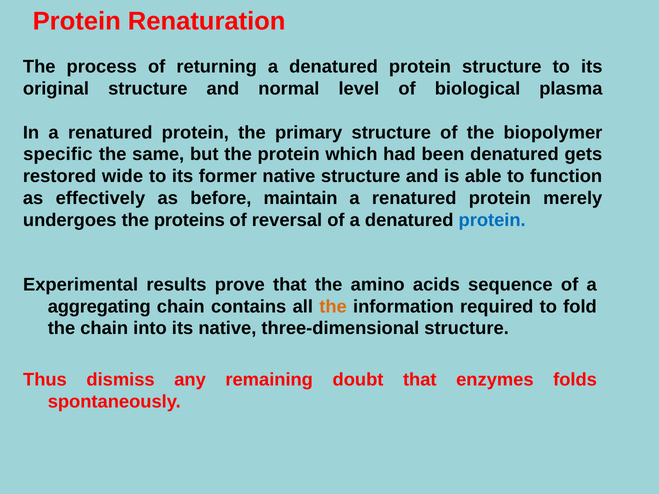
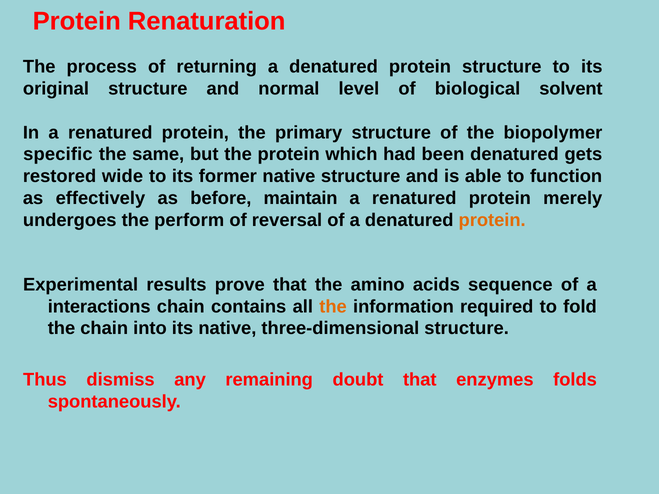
plasma: plasma -> solvent
proteins: proteins -> perform
protein at (492, 220) colour: blue -> orange
aggregating: aggregating -> interactions
